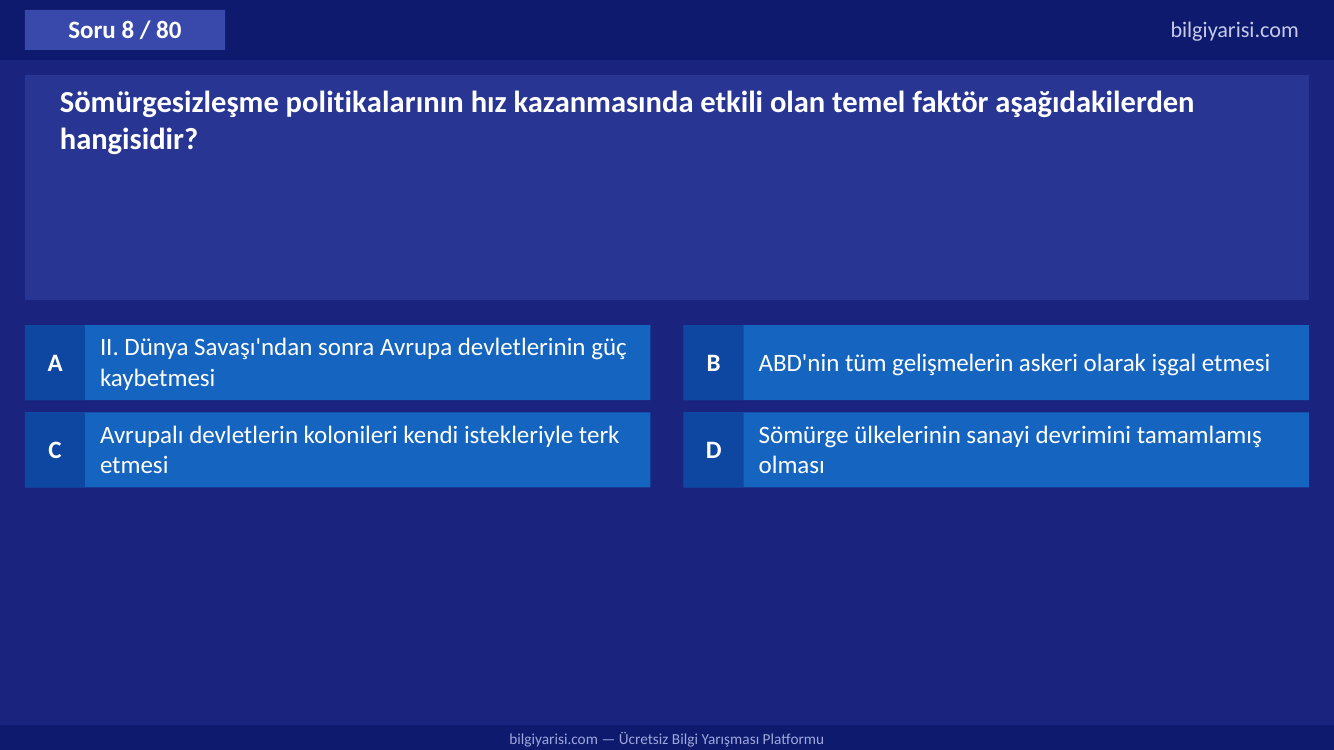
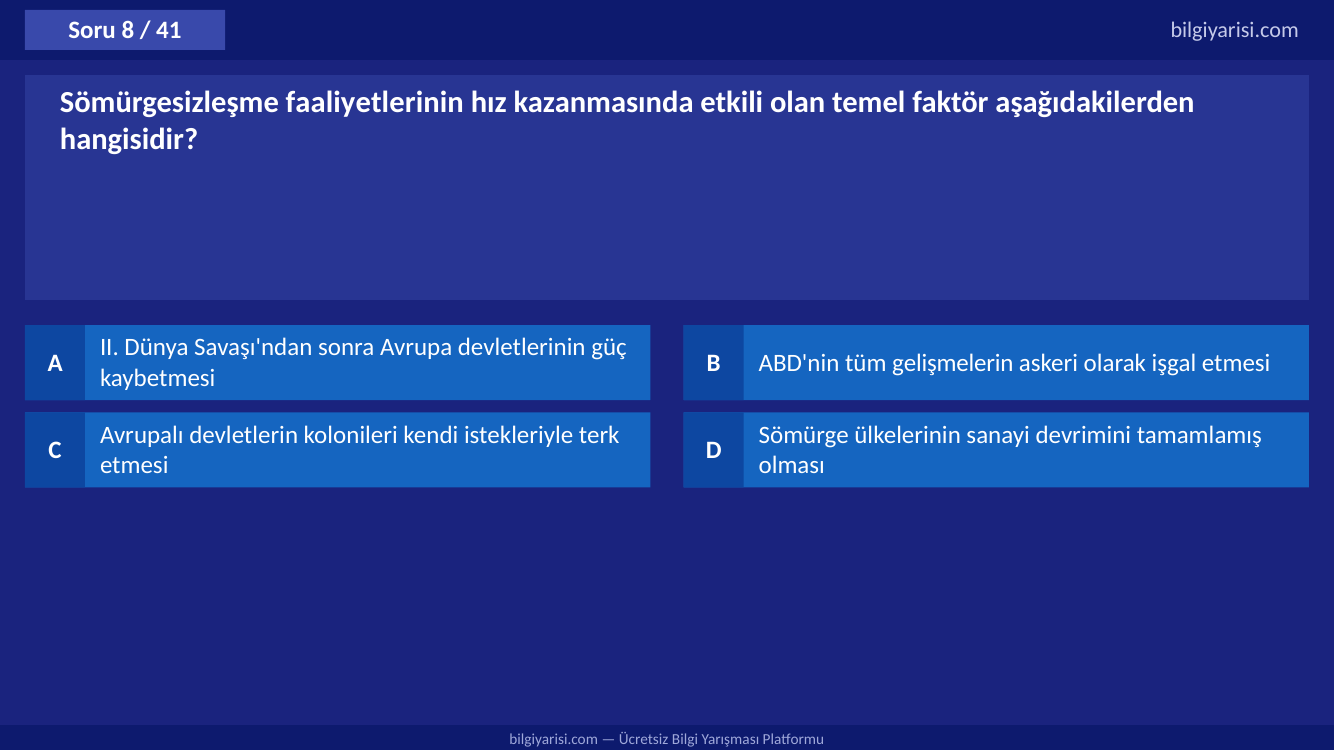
80: 80 -> 41
politikalarının: politikalarının -> faaliyetlerinin
